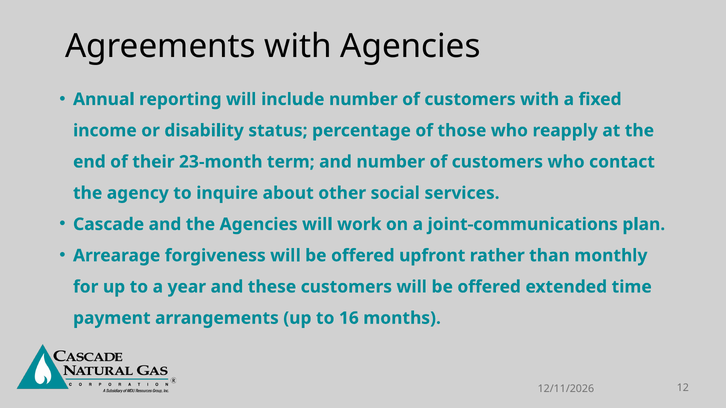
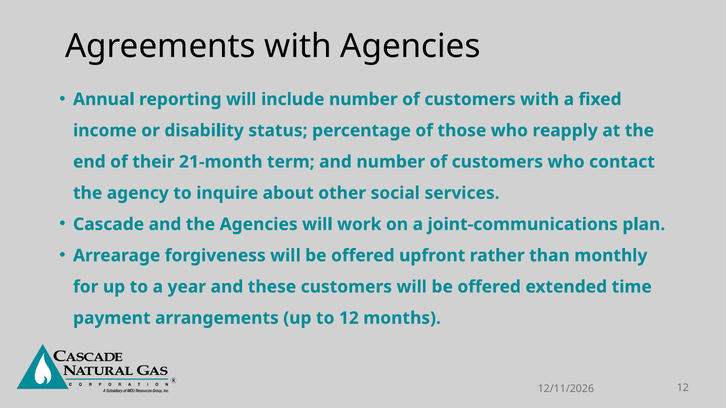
23-month: 23-month -> 21-month
to 16: 16 -> 12
